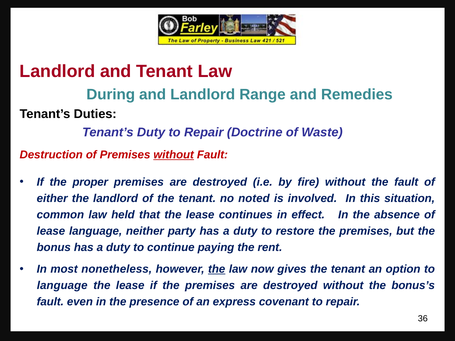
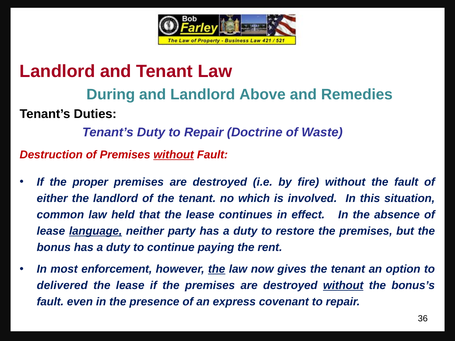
Range: Range -> Above
noted: noted -> which
language at (96, 231) underline: none -> present
nonetheless: nonetheless -> enforcement
language at (62, 286): language -> delivered
without at (343, 286) underline: none -> present
